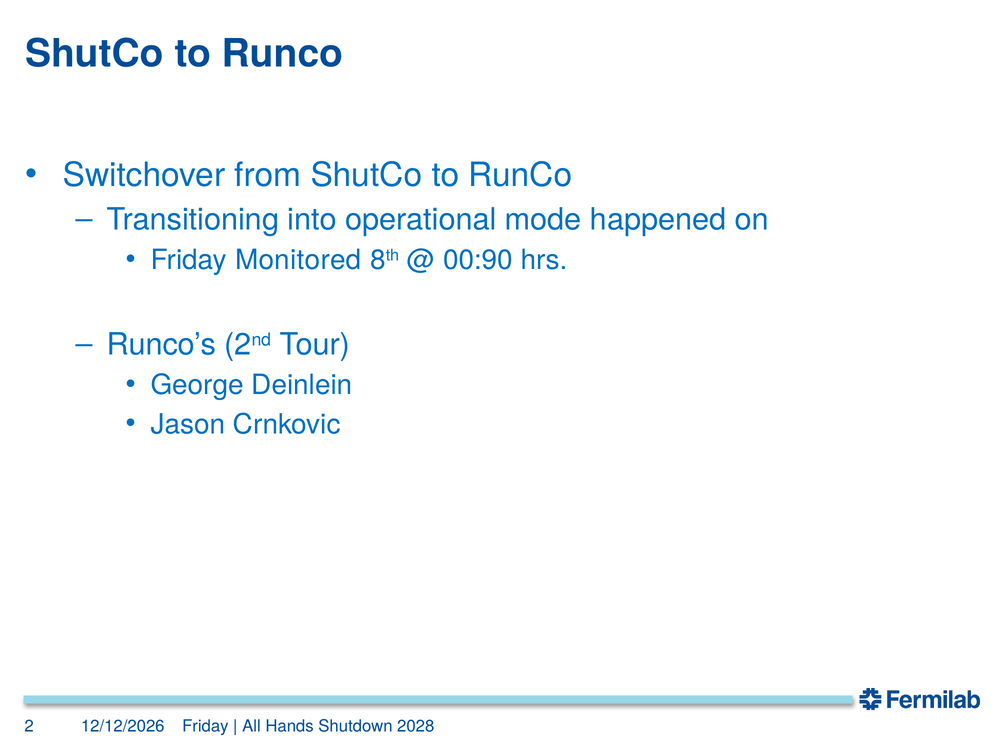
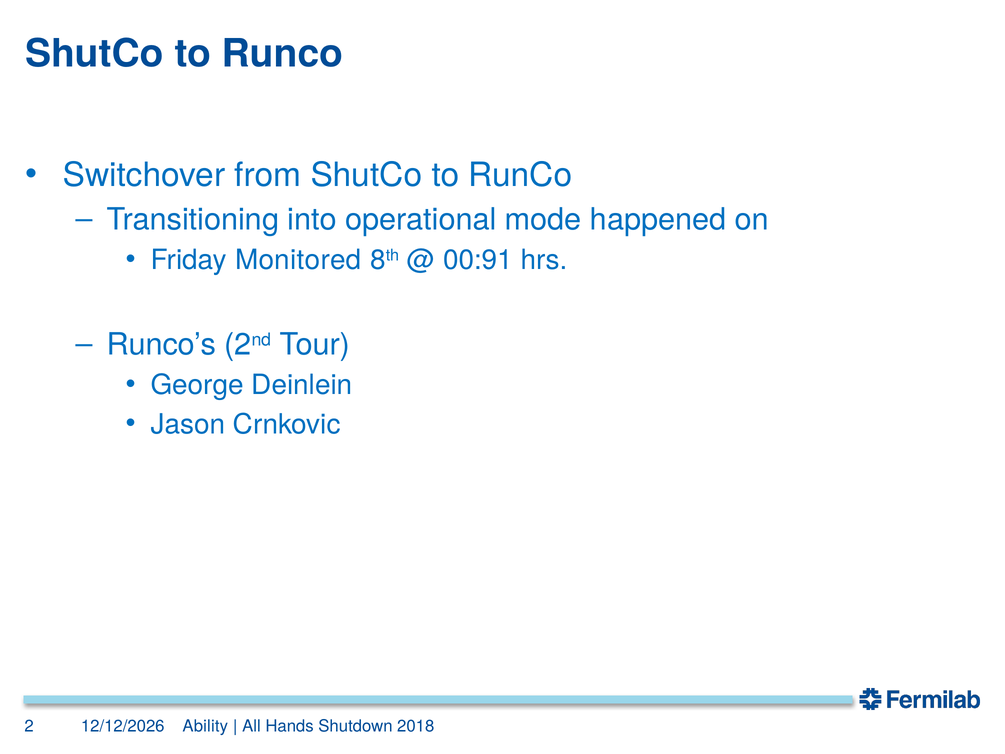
00:90: 00:90 -> 00:91
Friday at (205, 726): Friday -> Ability
2028: 2028 -> 2018
